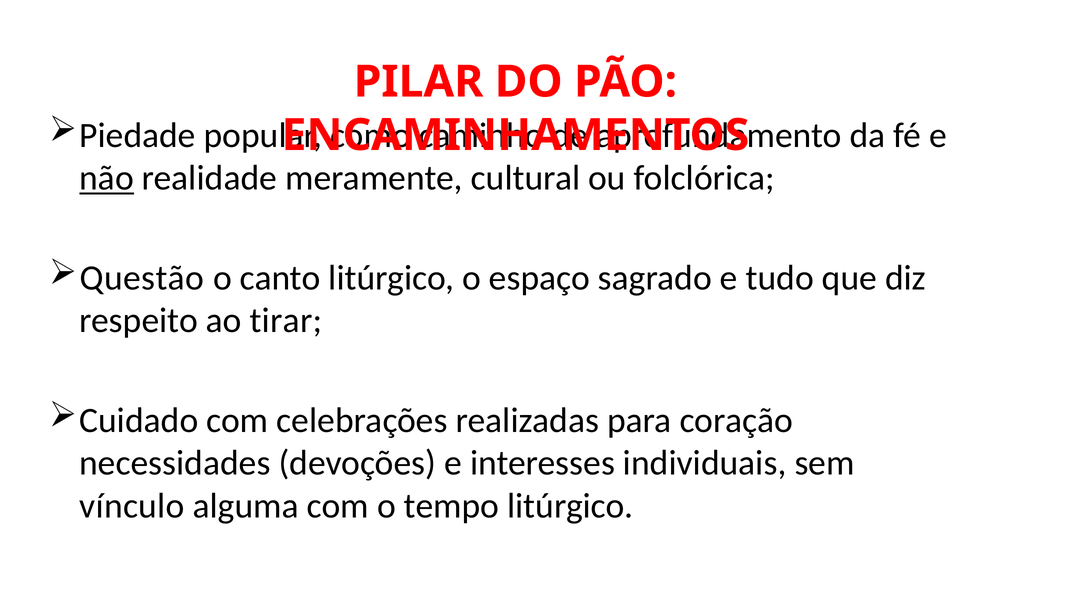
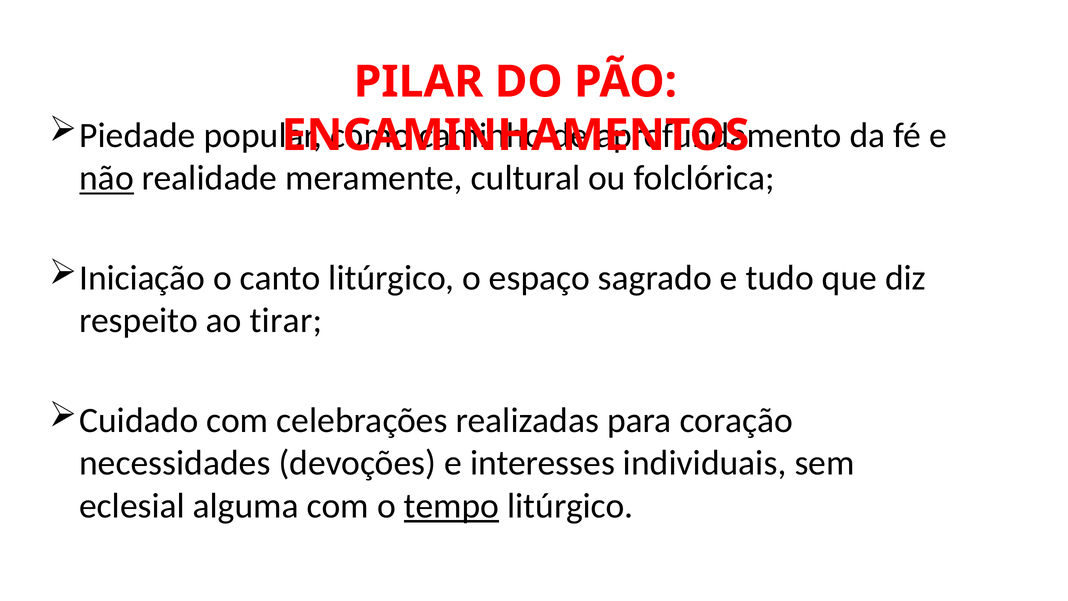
Questão: Questão -> Iniciação
vínculo: vínculo -> eclesial
tempo underline: none -> present
